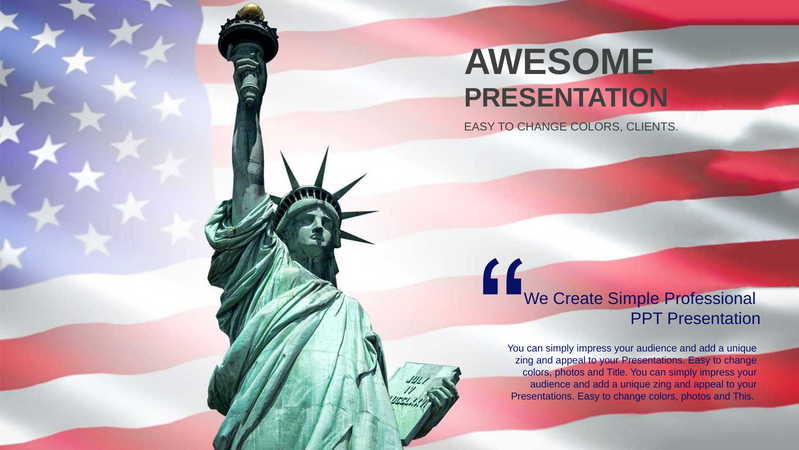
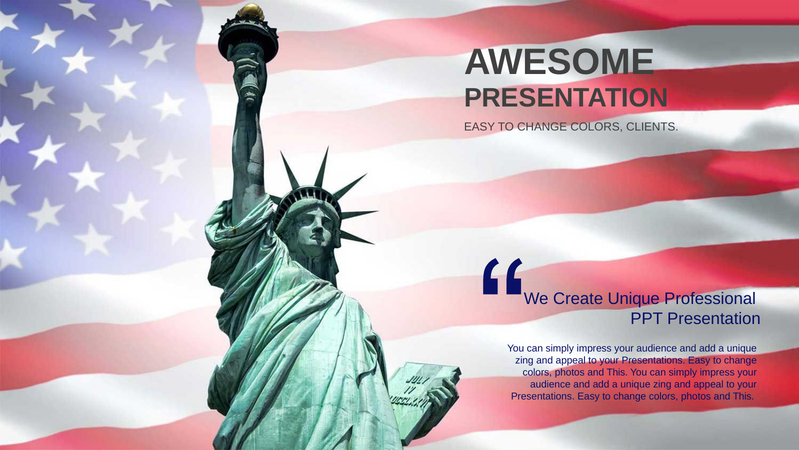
Create Simple: Simple -> Unique
Title at (617, 372): Title -> This
